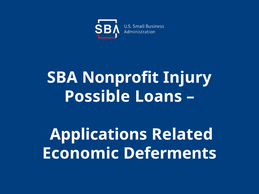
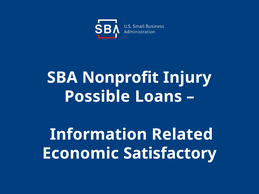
Applications: Applications -> Information
Deferments: Deferments -> Satisfactory
